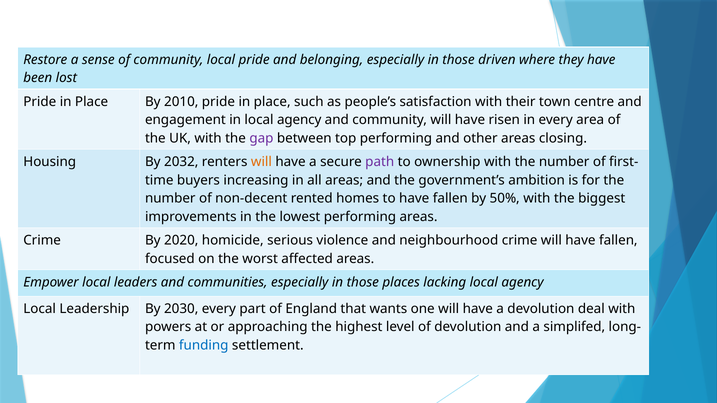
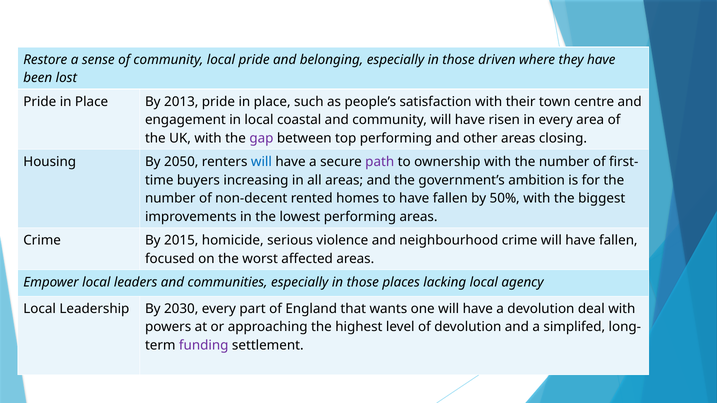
2010: 2010 -> 2013
in local agency: agency -> coastal
2032: 2032 -> 2050
will at (261, 162) colour: orange -> blue
2020: 2020 -> 2015
funding colour: blue -> purple
